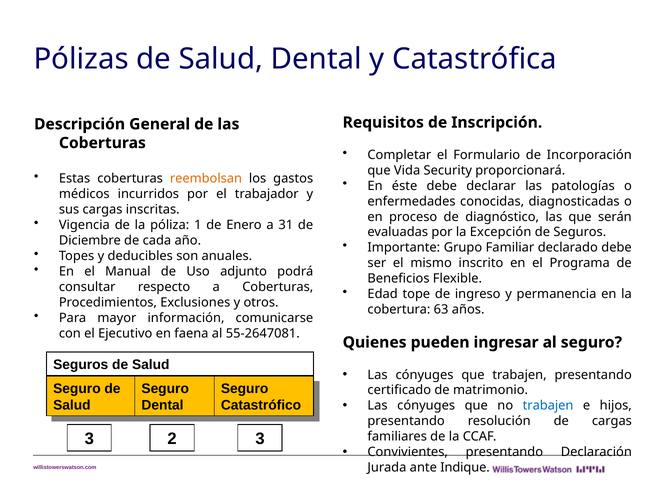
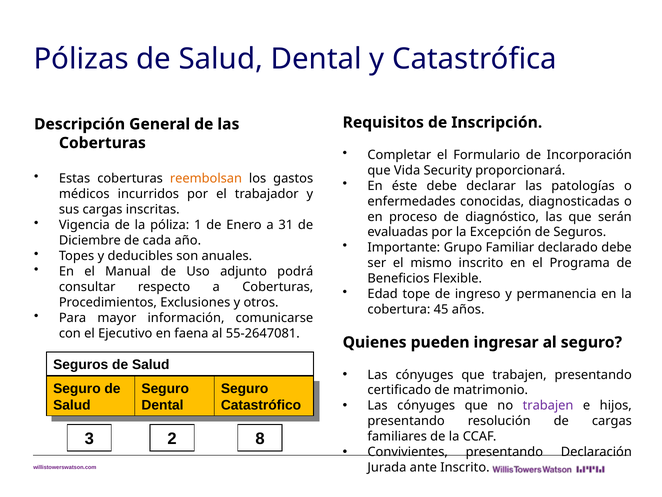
63: 63 -> 45
trabajen at (548, 405) colour: blue -> purple
2 3: 3 -> 8
ante Indique: Indique -> Inscrito
